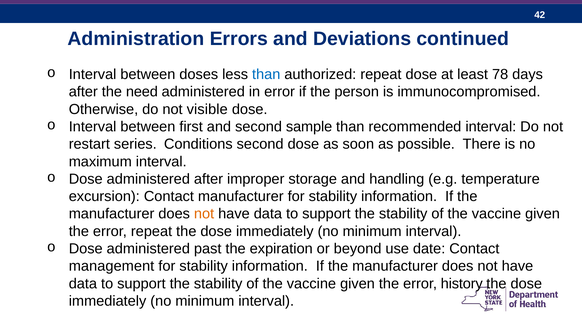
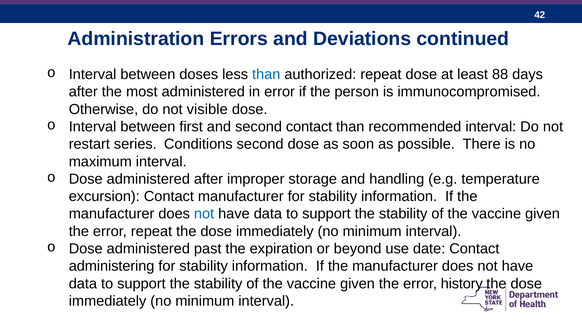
78: 78 -> 88
need: need -> most
second sample: sample -> contact
not at (204, 214) colour: orange -> blue
management: management -> administering
